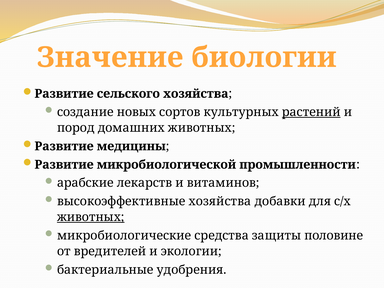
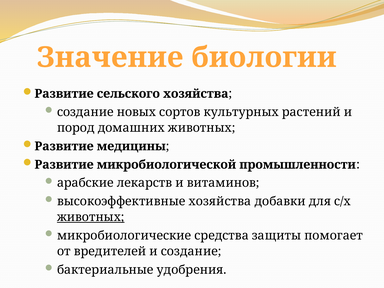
растений underline: present -> none
половине: половине -> помогает
и экологии: экологии -> создание
